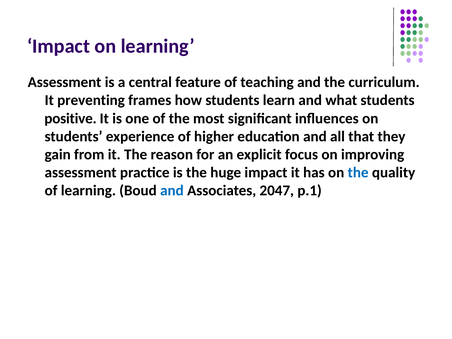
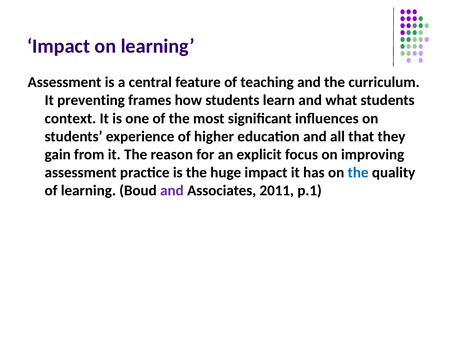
positive: positive -> context
and at (172, 191) colour: blue -> purple
2047: 2047 -> 2011
